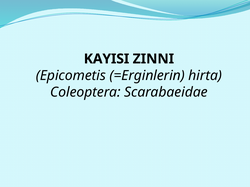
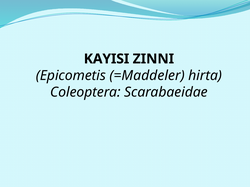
=Erginlerin: =Erginlerin -> =Maddeler
